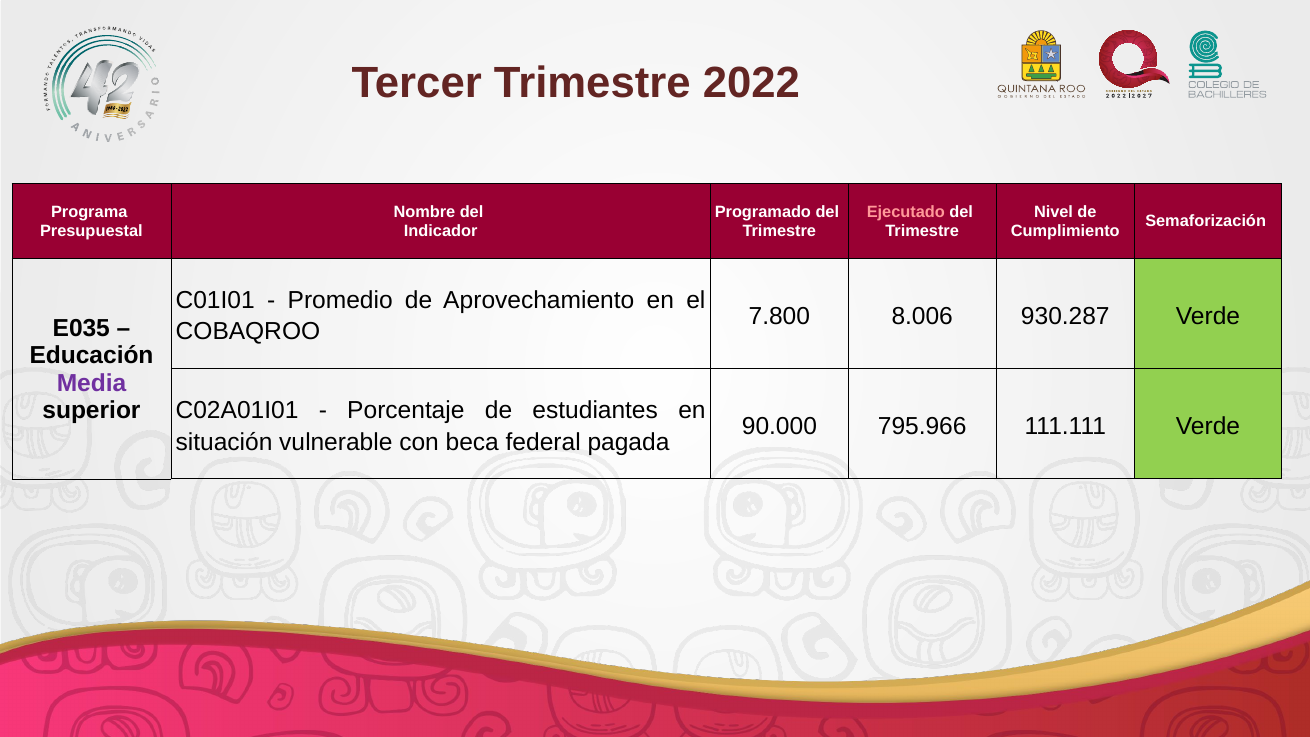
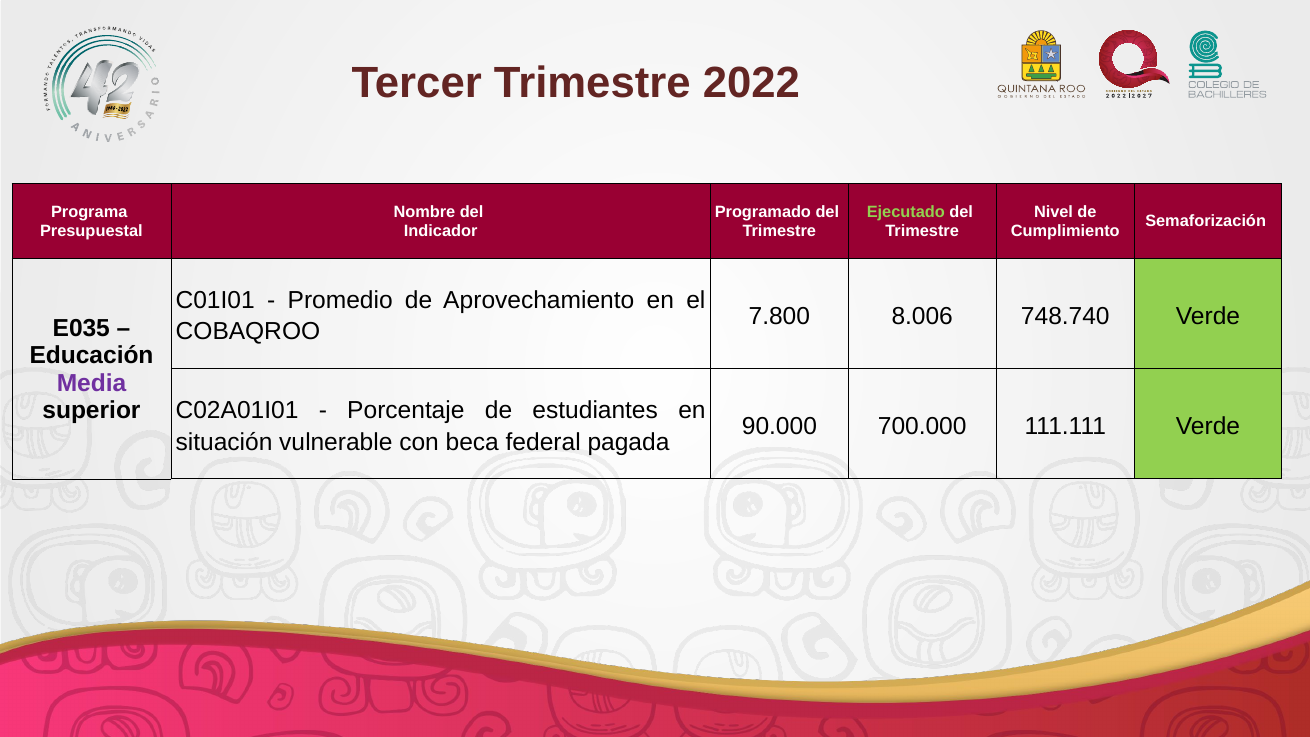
Ejecutado colour: pink -> light green
930.287: 930.287 -> 748.740
795.966: 795.966 -> 700.000
